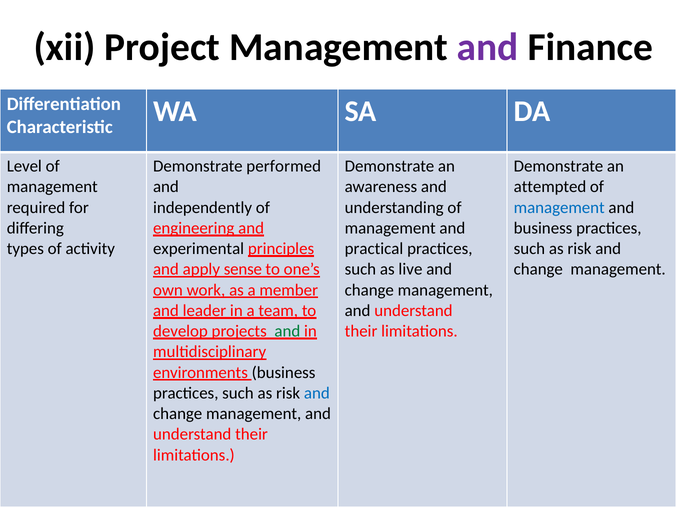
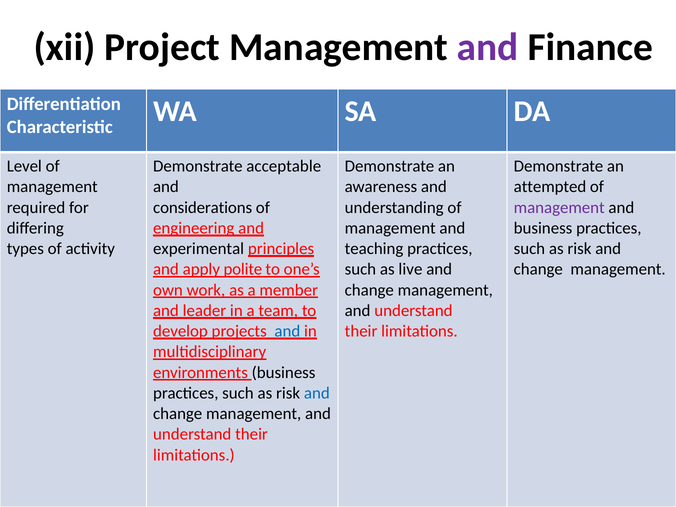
performed: performed -> acceptable
independently: independently -> considerations
management at (559, 207) colour: blue -> purple
practical: practical -> teaching
sense: sense -> polite
and at (287, 331) colour: green -> blue
